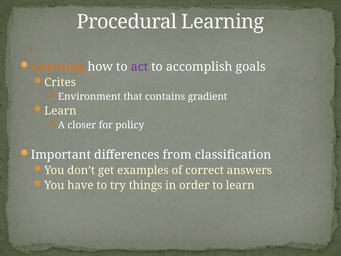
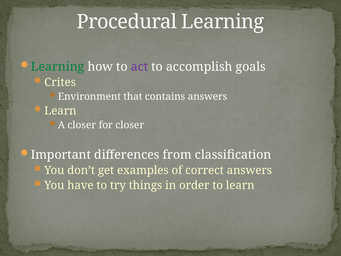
Learning at (58, 67) colour: orange -> green
contains gradient: gradient -> answers
for policy: policy -> closer
